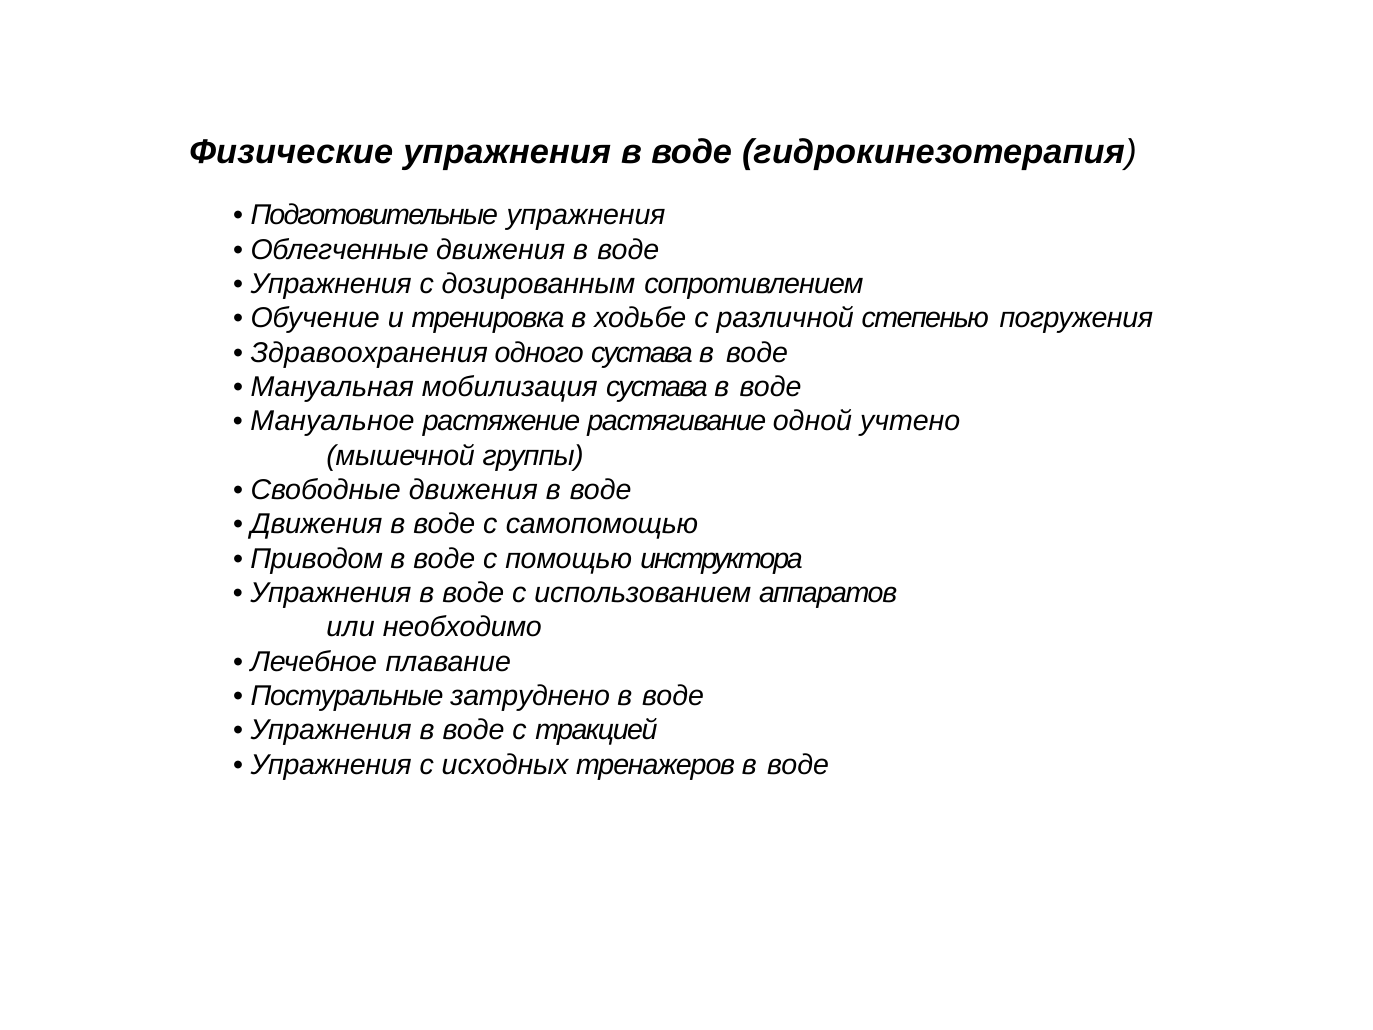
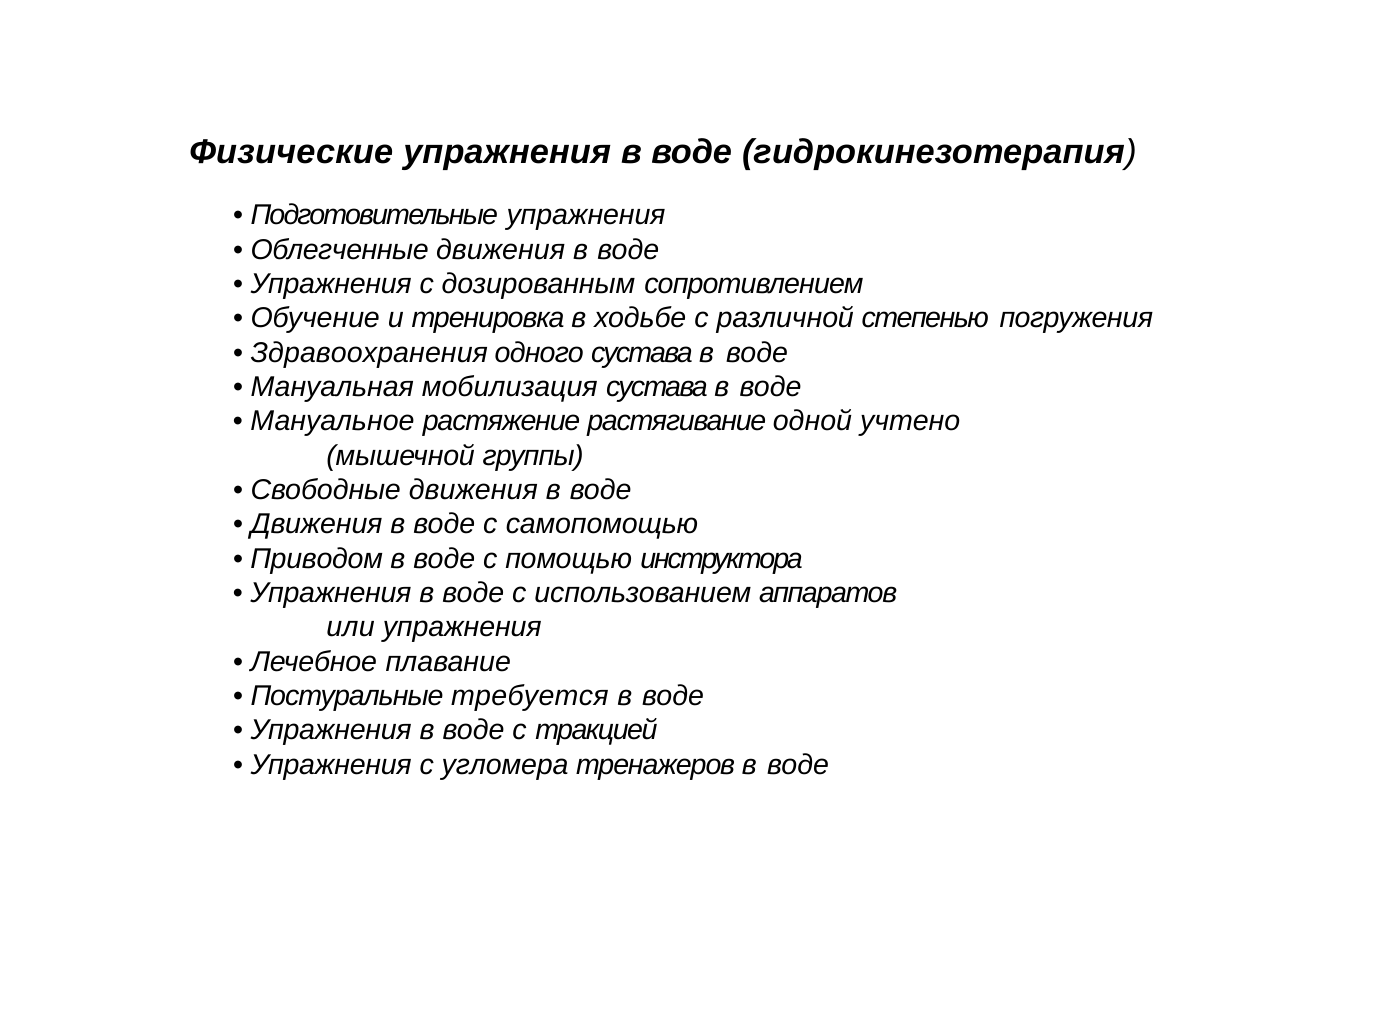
или необходимо: необходимо -> упражнения
затруднено: затруднено -> требуется
исходных: исходных -> угломера
